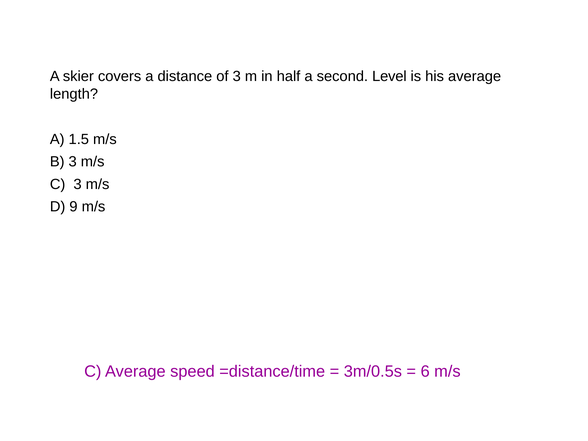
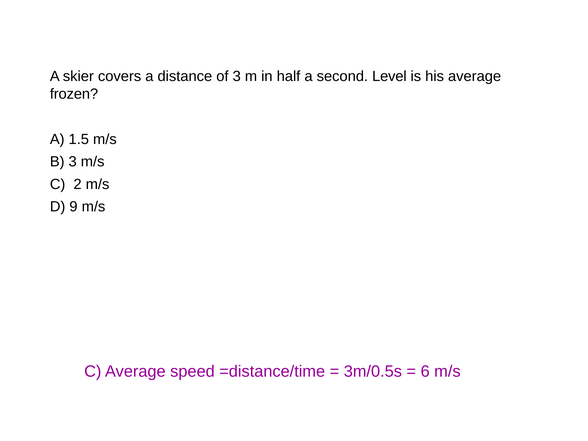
length: length -> frozen
C 3: 3 -> 2
